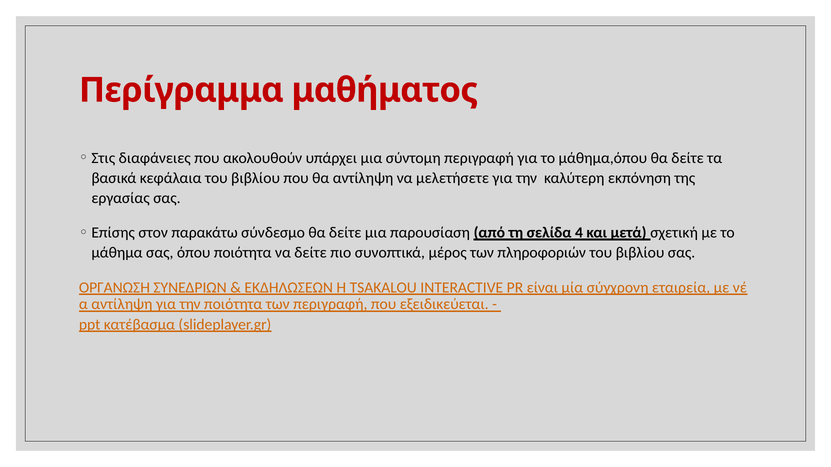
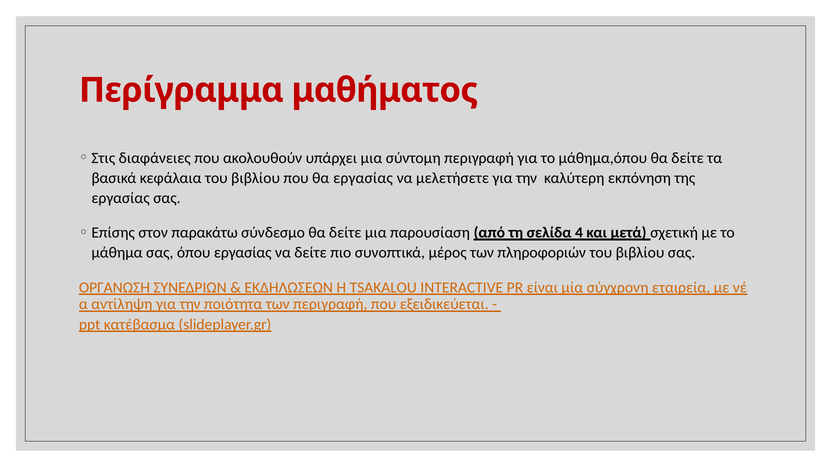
θα αντίληψη: αντίληψη -> εργασίας
όπου ποιότητα: ποιότητα -> εργασίας
